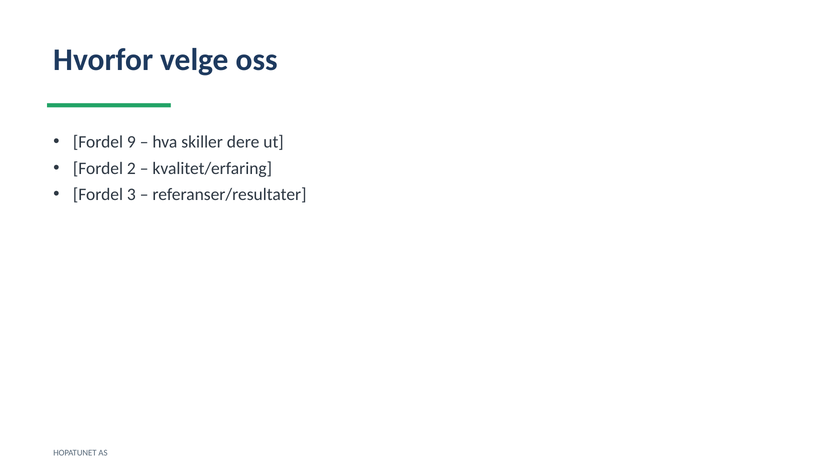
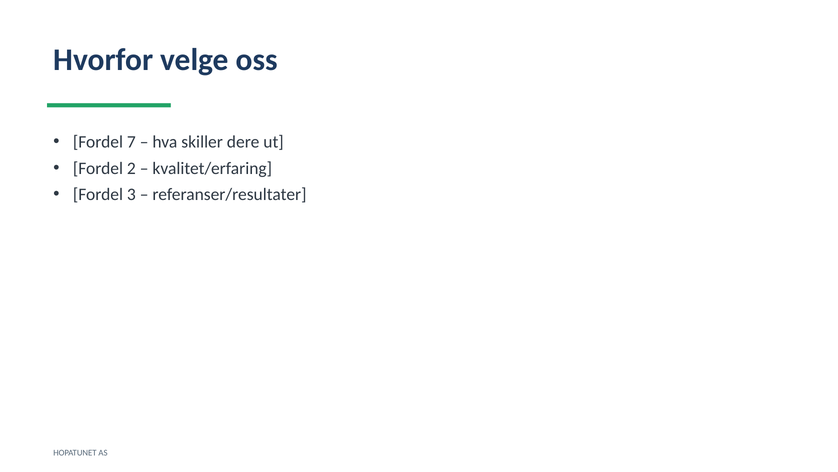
9: 9 -> 7
